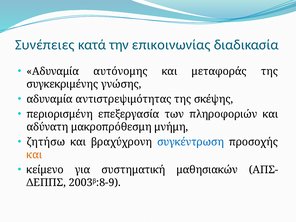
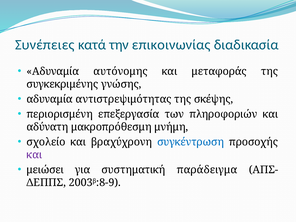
ζητήσω: ζητήσω -> σχολείο
και at (34, 155) colour: orange -> purple
κείμενο: κείμενο -> μειώσει
μαθησιακών: μαθησιακών -> παράδειγμα
